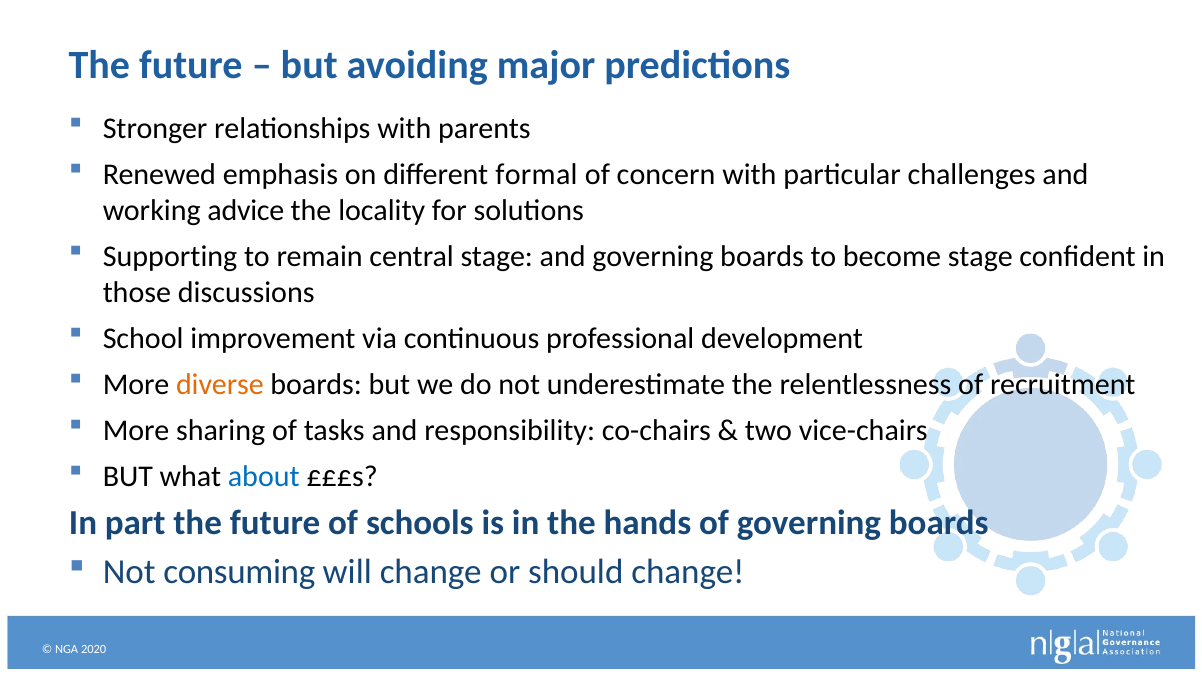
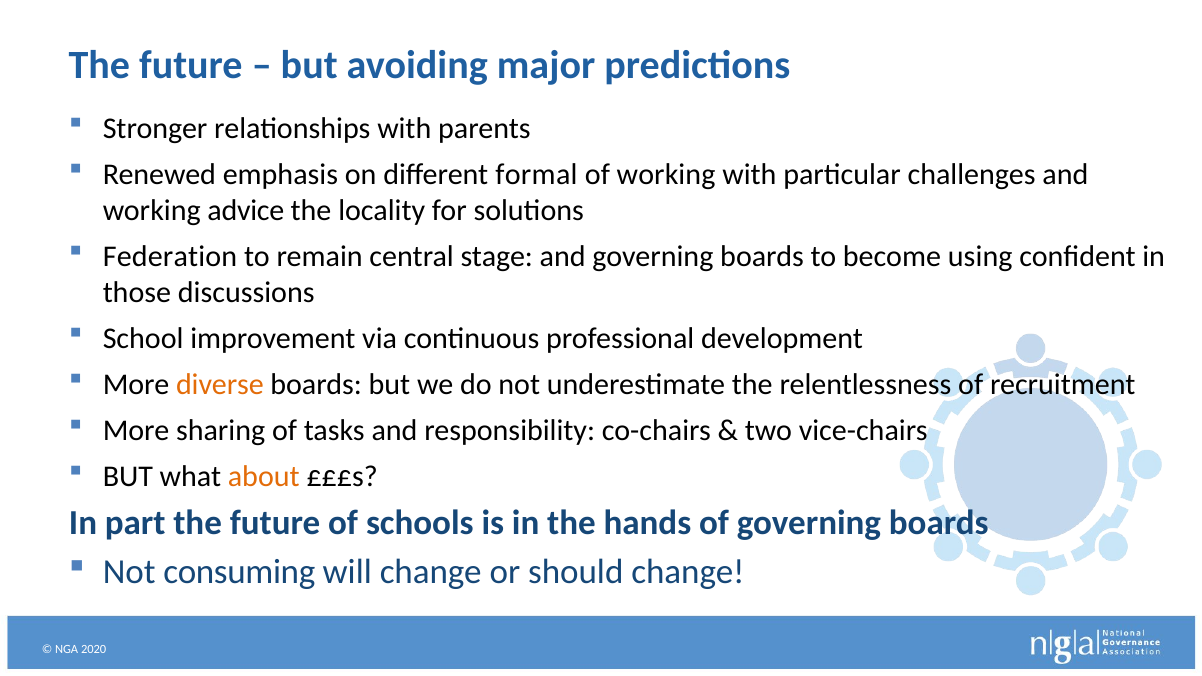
of concern: concern -> working
Supporting: Supporting -> Federation
become stage: stage -> using
about colour: blue -> orange
